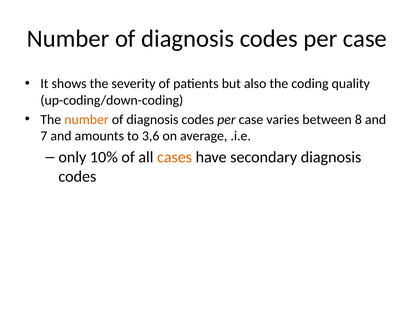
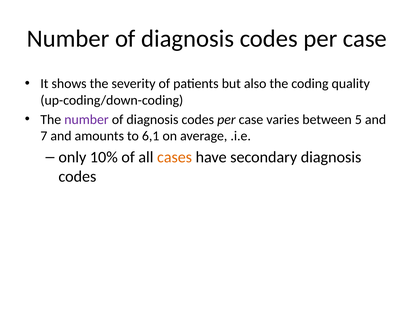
number at (87, 120) colour: orange -> purple
8: 8 -> 5
3,6: 3,6 -> 6,1
